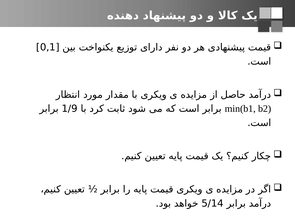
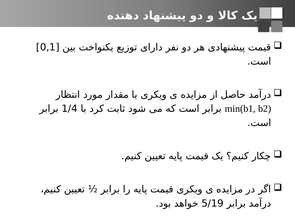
1/9: 1/9 -> 1/4
5/14: 5/14 -> 5/19
